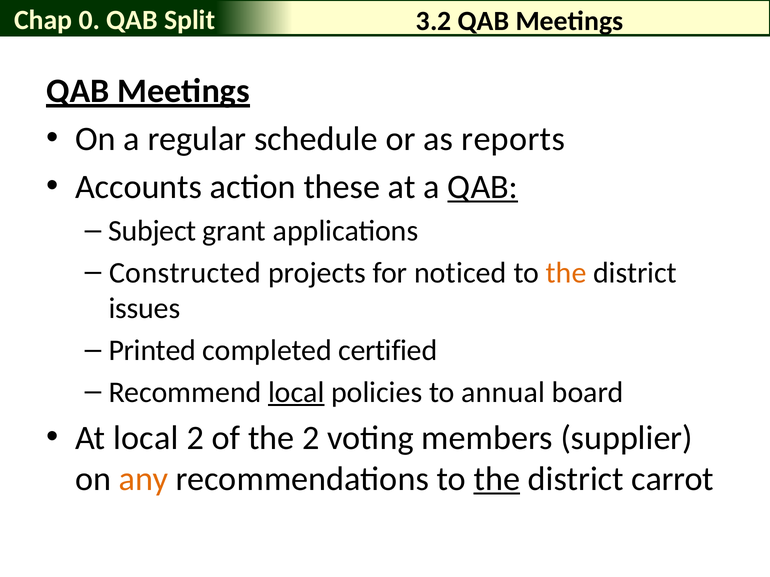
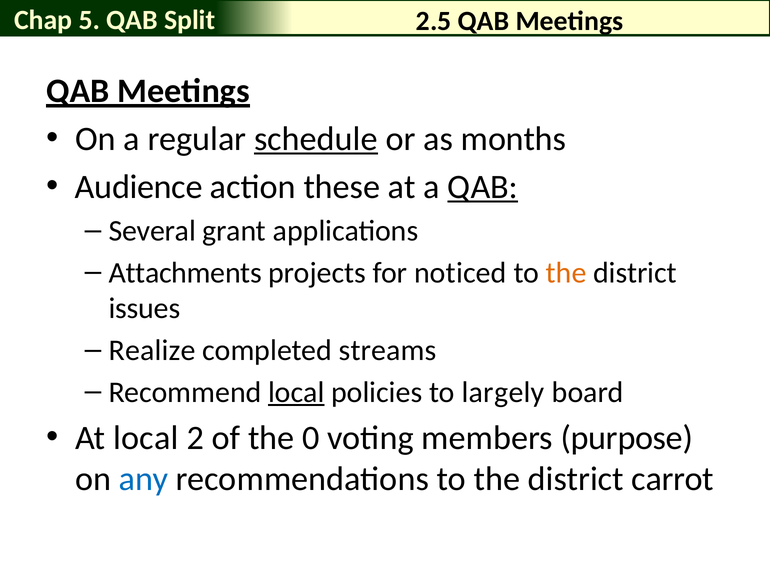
0: 0 -> 5
3.2: 3.2 -> 2.5
schedule underline: none -> present
reports: reports -> months
Accounts: Accounts -> Audience
Subject: Subject -> Several
Constructed: Constructed -> Attachments
Printed: Printed -> Realize
certified: certified -> streams
annual: annual -> largely
the 2: 2 -> 0
supplier: supplier -> purpose
any colour: orange -> blue
the at (497, 479) underline: present -> none
